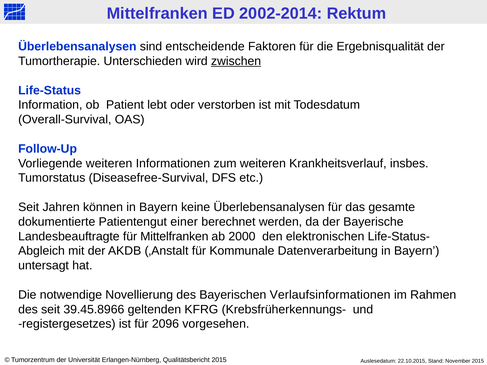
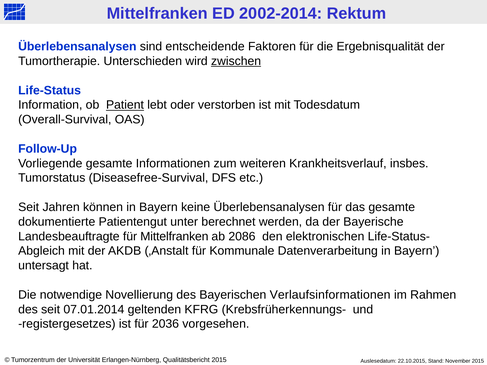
Patient underline: none -> present
Vorliegende weiteren: weiteren -> gesamte
einer: einer -> unter
2000: 2000 -> 2086
39.45.8966: 39.45.8966 -> 07.01.2014
2096: 2096 -> 2036
